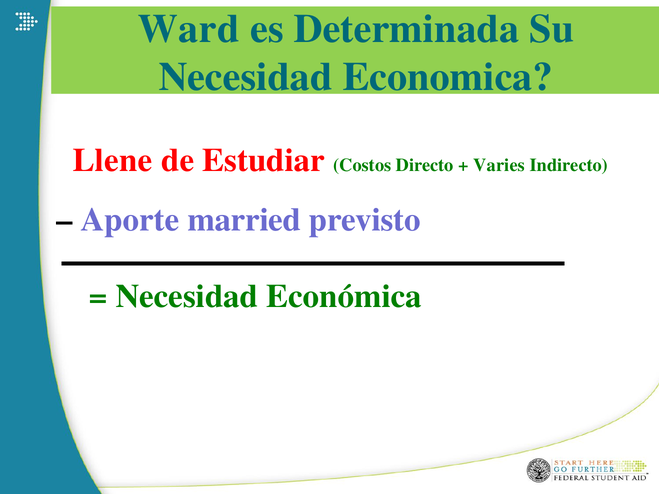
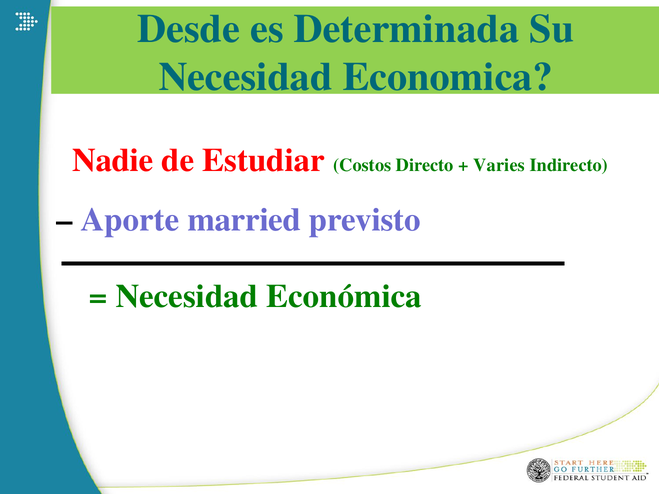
Ward: Ward -> Desde
Llene: Llene -> Nadie
